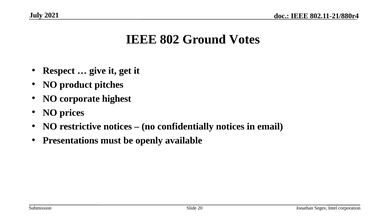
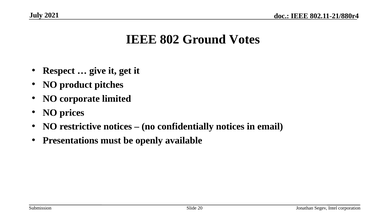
highest: highest -> limited
